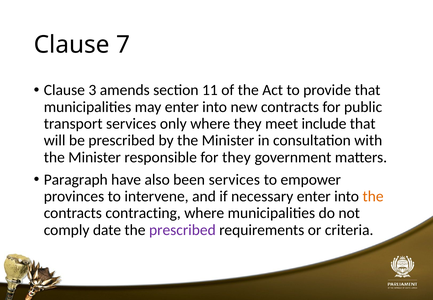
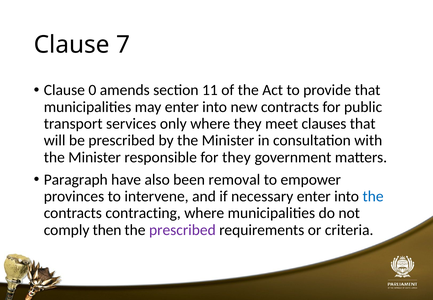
3: 3 -> 0
include: include -> clauses
been services: services -> removal
the at (373, 196) colour: orange -> blue
date: date -> then
